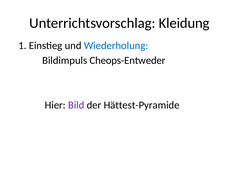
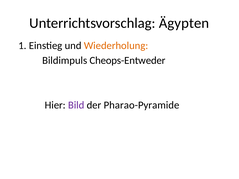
Kleidung: Kleidung -> Ägypten
Wiederholung colour: blue -> orange
Hättest-Pyramide: Hättest-Pyramide -> Pharao-Pyramide
